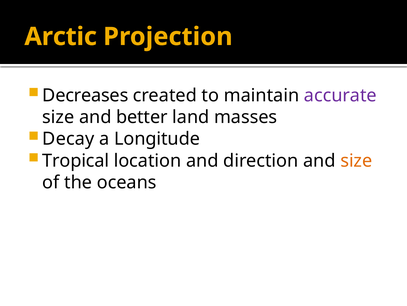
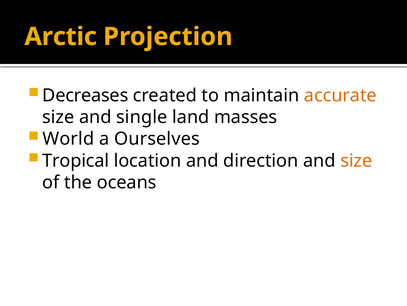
accurate colour: purple -> orange
better: better -> single
Decay: Decay -> World
Longitude: Longitude -> Ourselves
